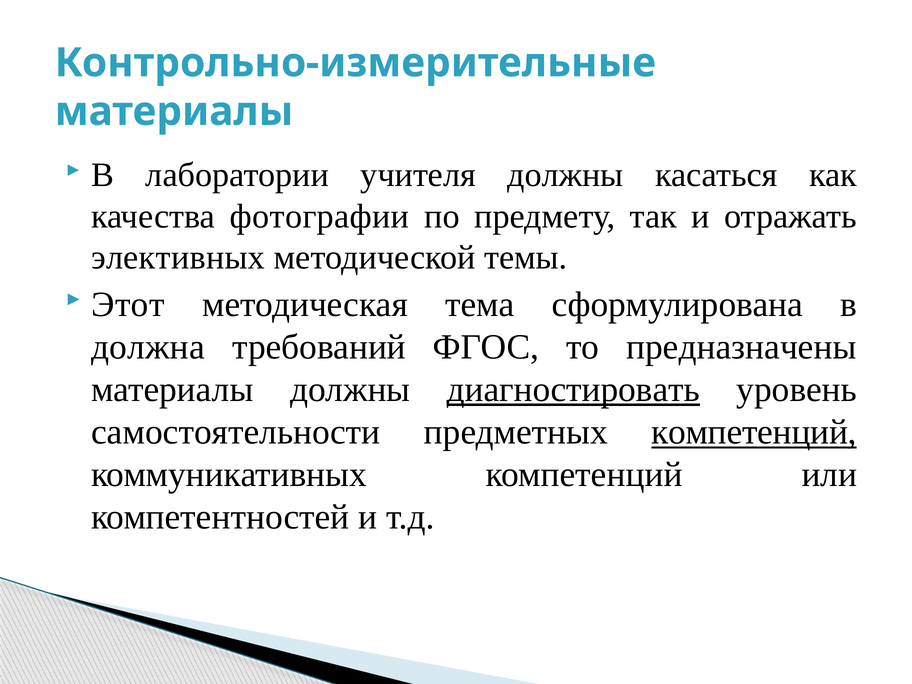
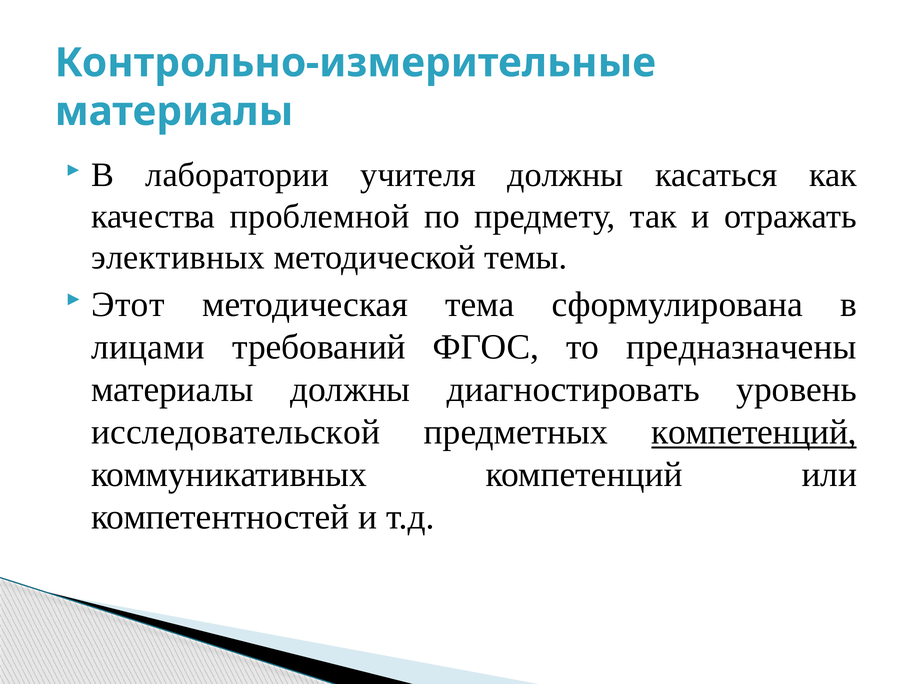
фотографии: фотографии -> проблемной
должна: должна -> лицами
диагностировать underline: present -> none
самостоятельности: самостоятельности -> исследовательской
